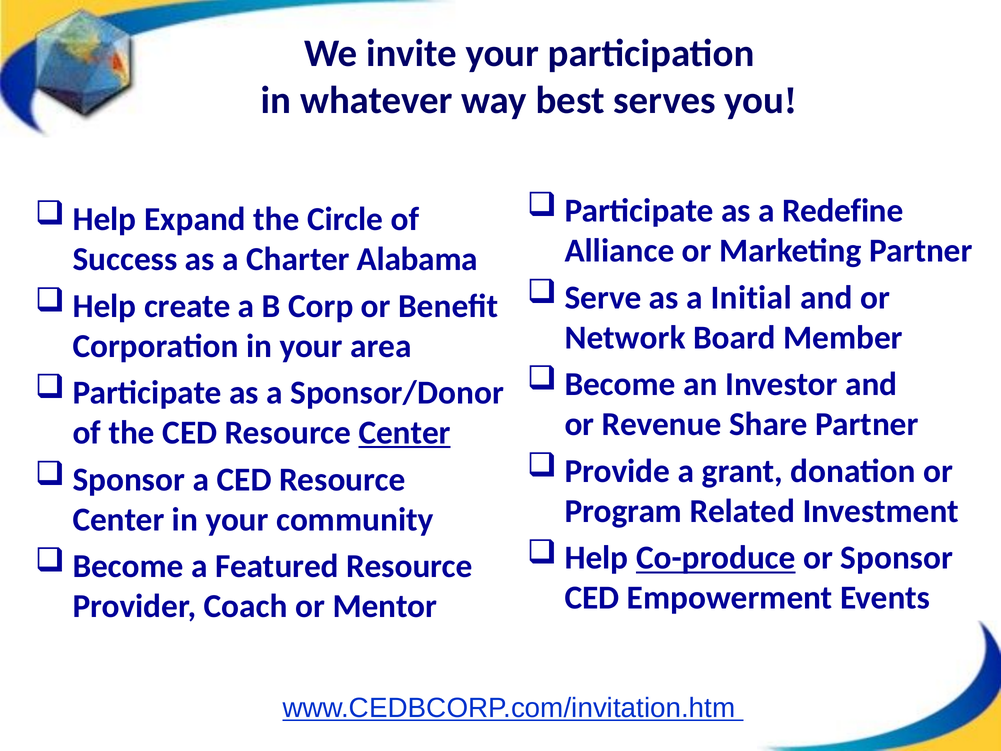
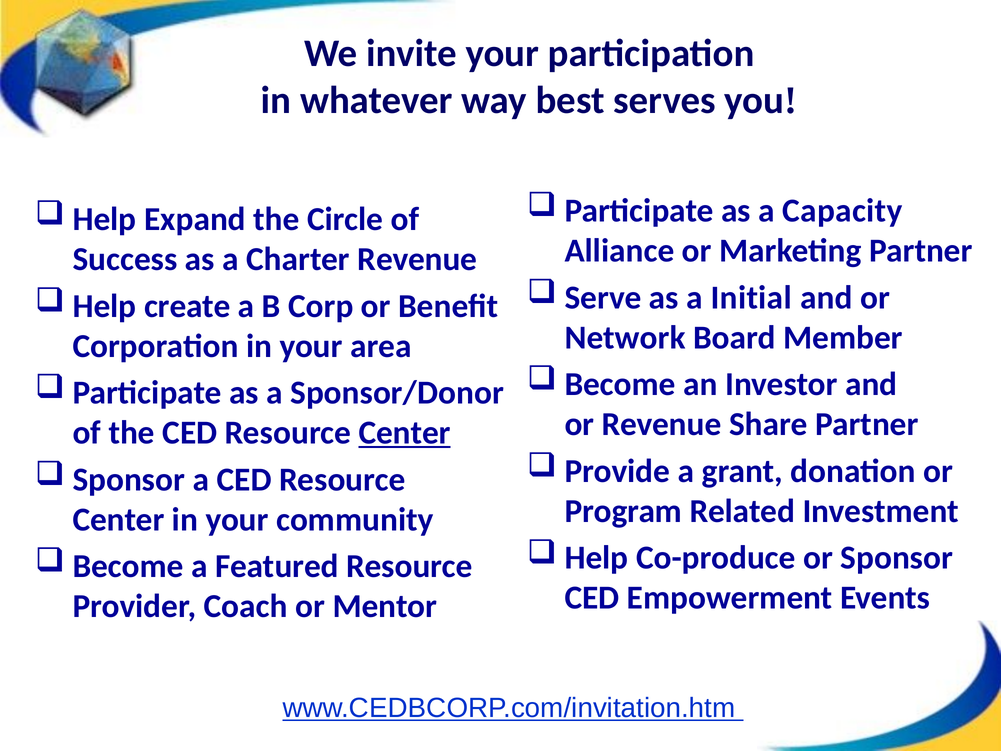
Redefine: Redefine -> Capacity
Charter Alabama: Alabama -> Revenue
Co-produce underline: present -> none
